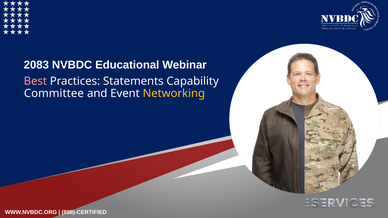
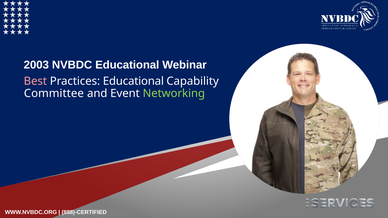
2083: 2083 -> 2003
Practices Statements: Statements -> Educational
Networking colour: yellow -> light green
